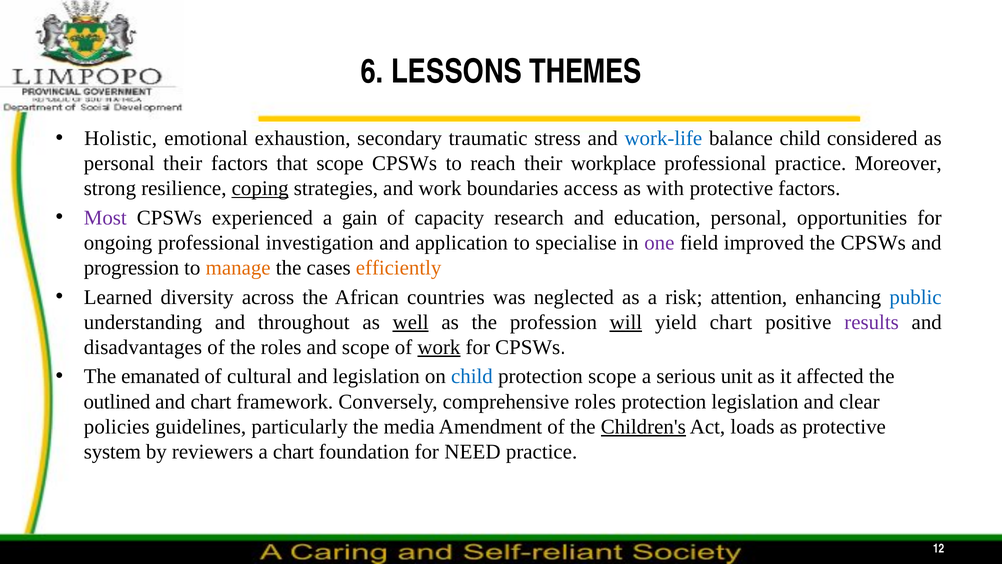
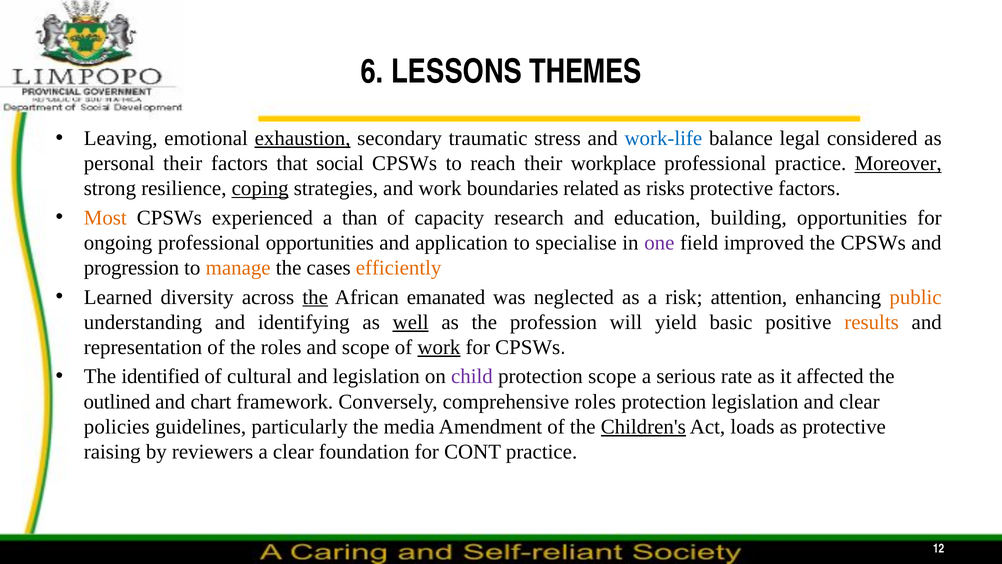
Holistic: Holistic -> Leaving
exhaustion underline: none -> present
balance child: child -> legal
that scope: scope -> social
Moreover underline: none -> present
access: access -> related
with: with -> risks
Most colour: purple -> orange
gain: gain -> than
education personal: personal -> building
professional investigation: investigation -> opportunities
the at (315, 297) underline: none -> present
countries: countries -> emanated
public colour: blue -> orange
throughout: throughout -> identifying
will underline: present -> none
yield chart: chart -> basic
results colour: purple -> orange
disadvantages: disadvantages -> representation
emanated: emanated -> identified
child at (472, 376) colour: blue -> purple
unit: unit -> rate
system: system -> raising
a chart: chart -> clear
NEED: NEED -> CONT
